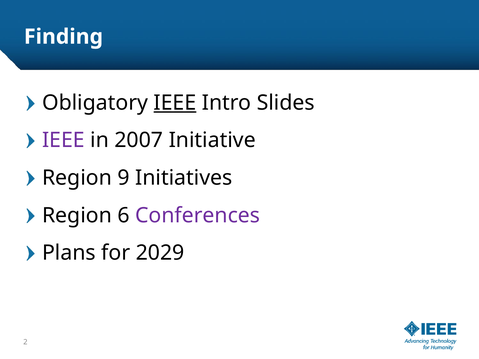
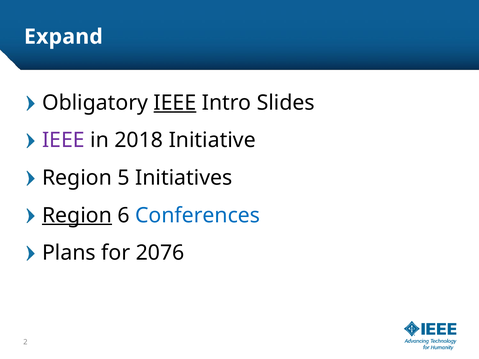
Finding: Finding -> Expand
2007: 2007 -> 2018
9: 9 -> 5
Region at (77, 215) underline: none -> present
Conferences colour: purple -> blue
2029: 2029 -> 2076
